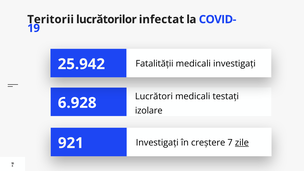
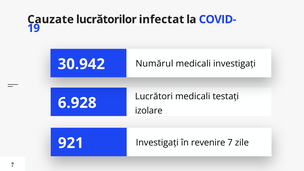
Teritorii: Teritorii -> Cauzate
25.942: 25.942 -> 30.942
Fatalității: Fatalității -> Numărul
creștere: creștere -> revenire
zile underline: present -> none
